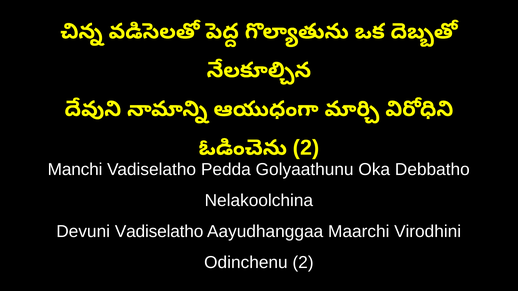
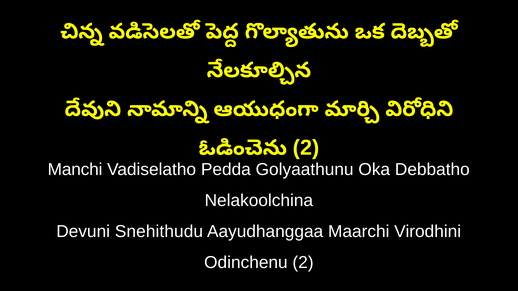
Devuni Vadiselatho: Vadiselatho -> Snehithudu
